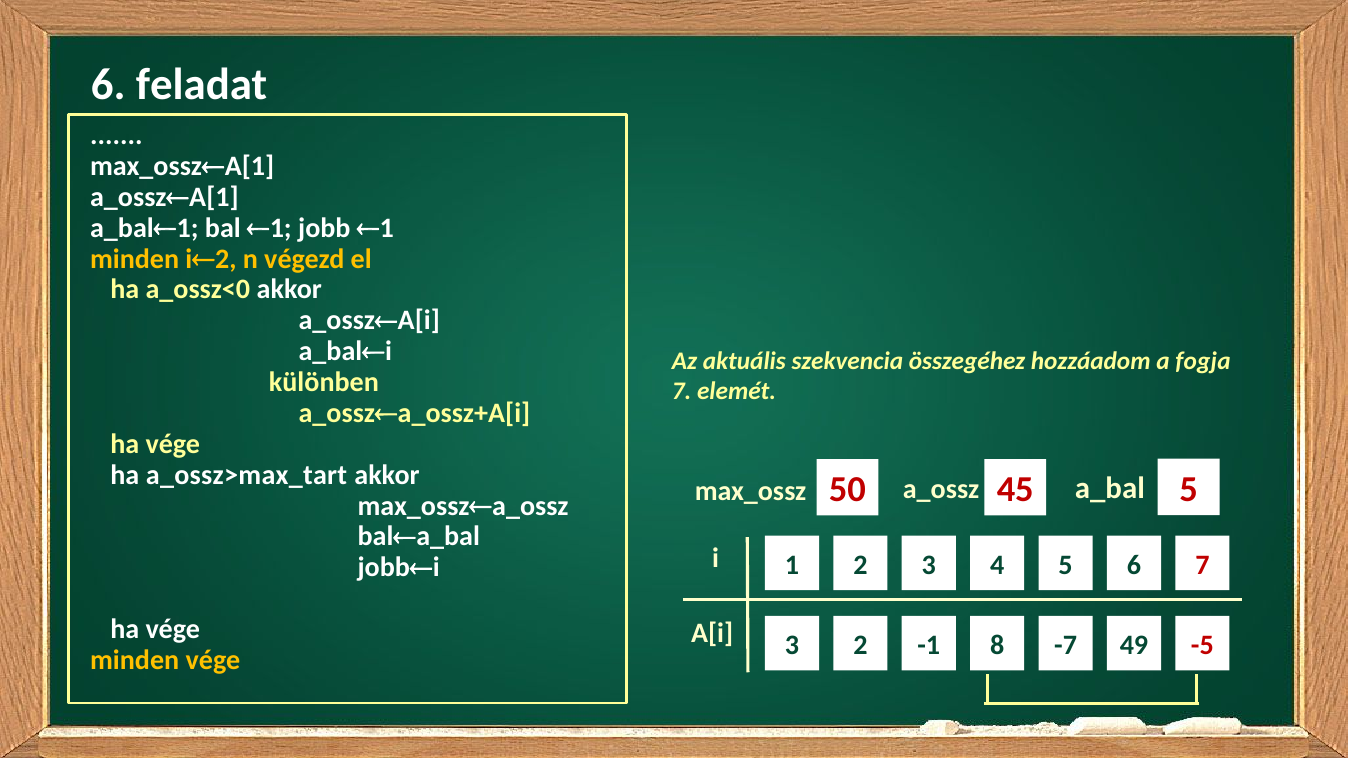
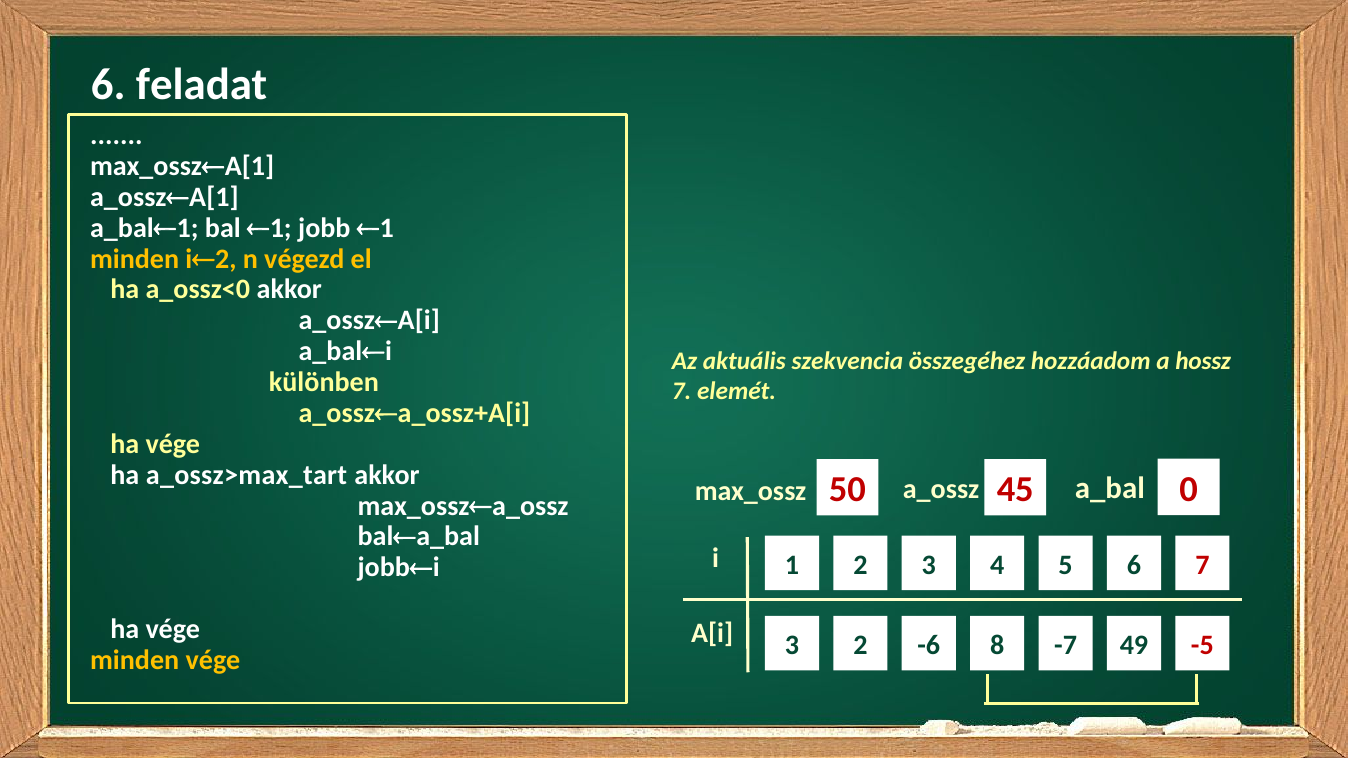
fogja: fogja -> hossz
a_bal 5: 5 -> 0
-1: -1 -> -6
